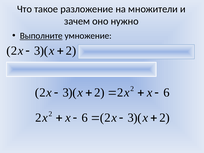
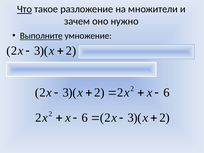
Что underline: none -> present
